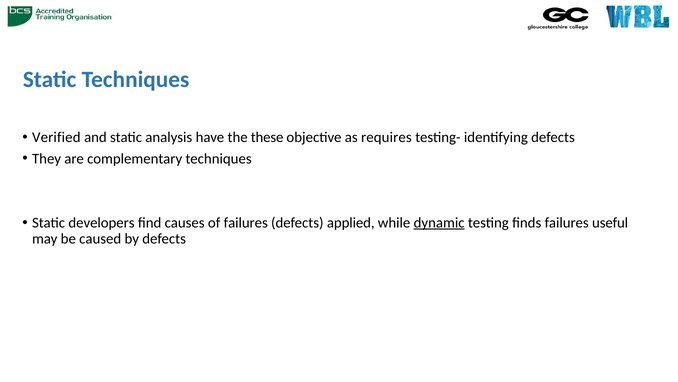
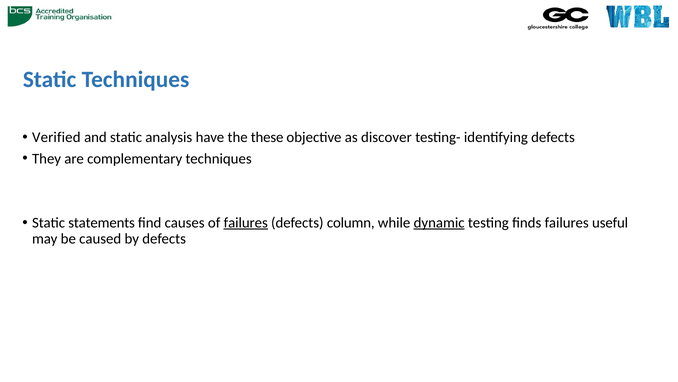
requires: requires -> discover
developers: developers -> statements
failures at (246, 222) underline: none -> present
applied: applied -> column
